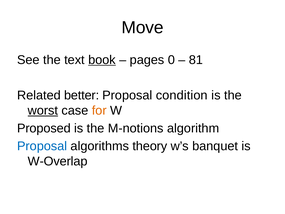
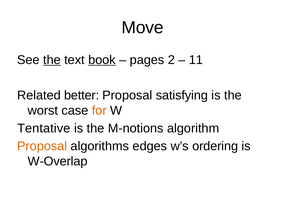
the at (52, 60) underline: none -> present
0: 0 -> 2
81: 81 -> 11
condition: condition -> satisfying
worst underline: present -> none
Proposed: Proposed -> Tentative
Proposal at (42, 146) colour: blue -> orange
theory: theory -> edges
banquet: banquet -> ordering
